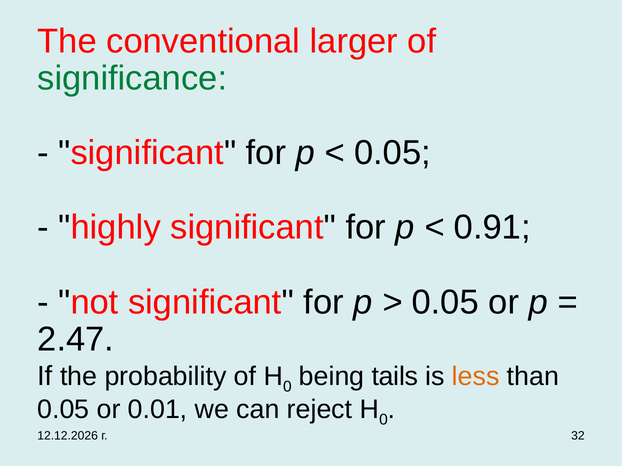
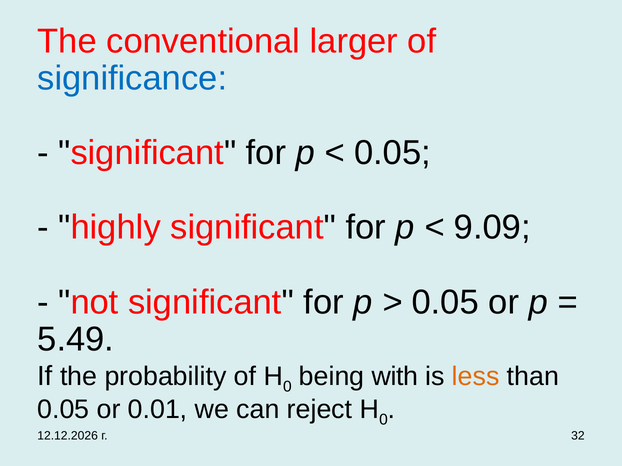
significance colour: green -> blue
0.91: 0.91 -> 9.09
2.47: 2.47 -> 5.49
tails: tails -> with
